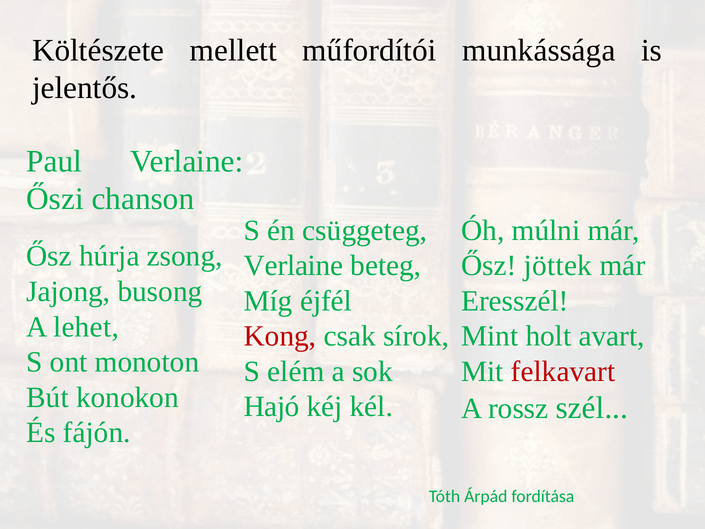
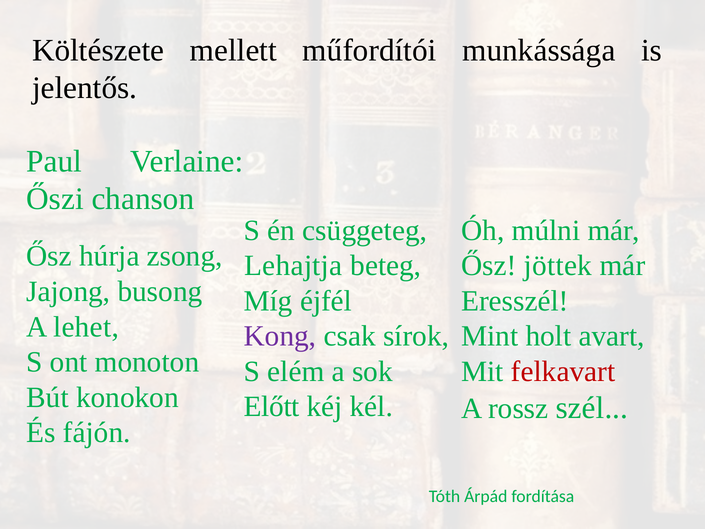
Verlaine at (294, 266): Verlaine -> Lehajtja
Kong colour: red -> purple
Hajó: Hajó -> Előtt
